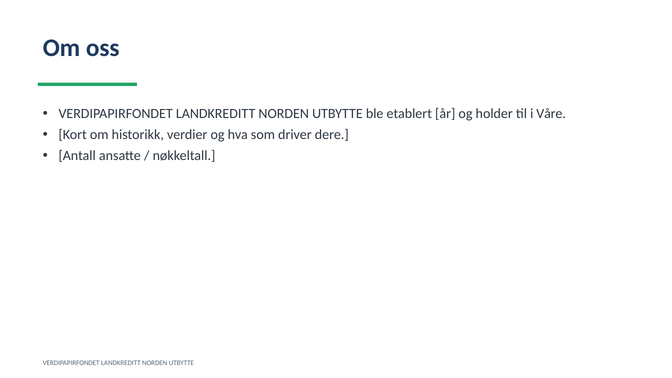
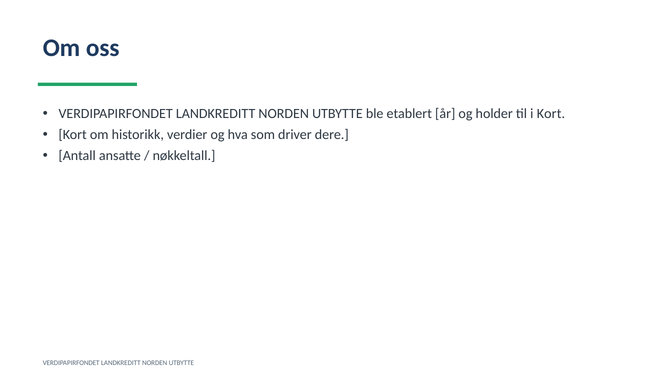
i Våre: Våre -> Kort
